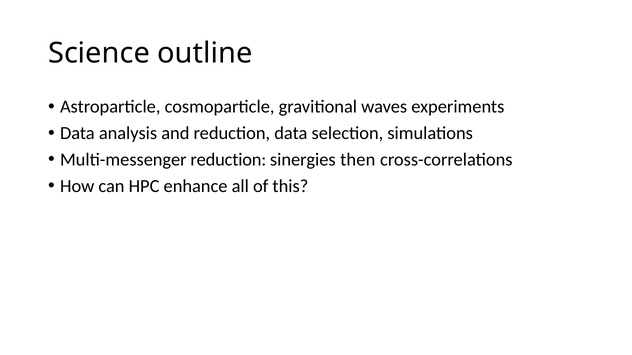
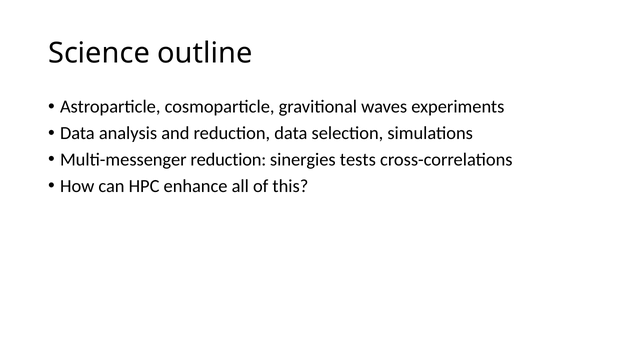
then: then -> tests
